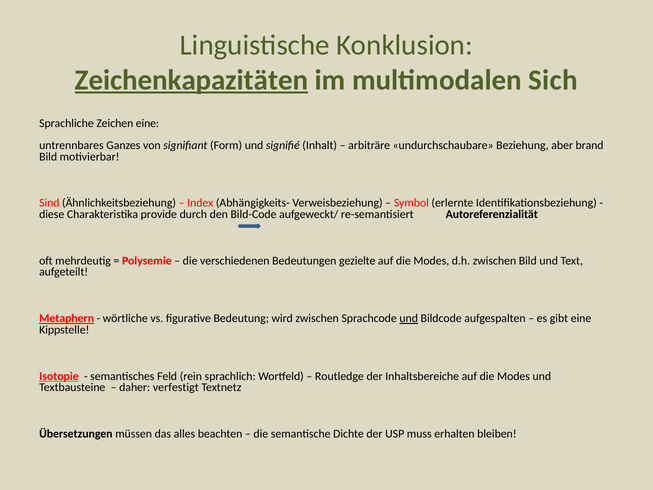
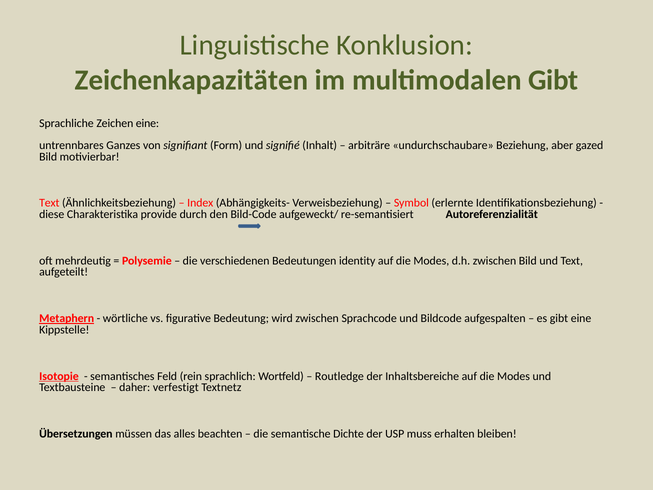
Zeichenkapazitäten underline: present -> none
multimodalen Sich: Sich -> Gibt
brand: brand -> gazed
Sind at (49, 203): Sind -> Text
gezielte: gezielte -> identity
und at (409, 318) underline: present -> none
